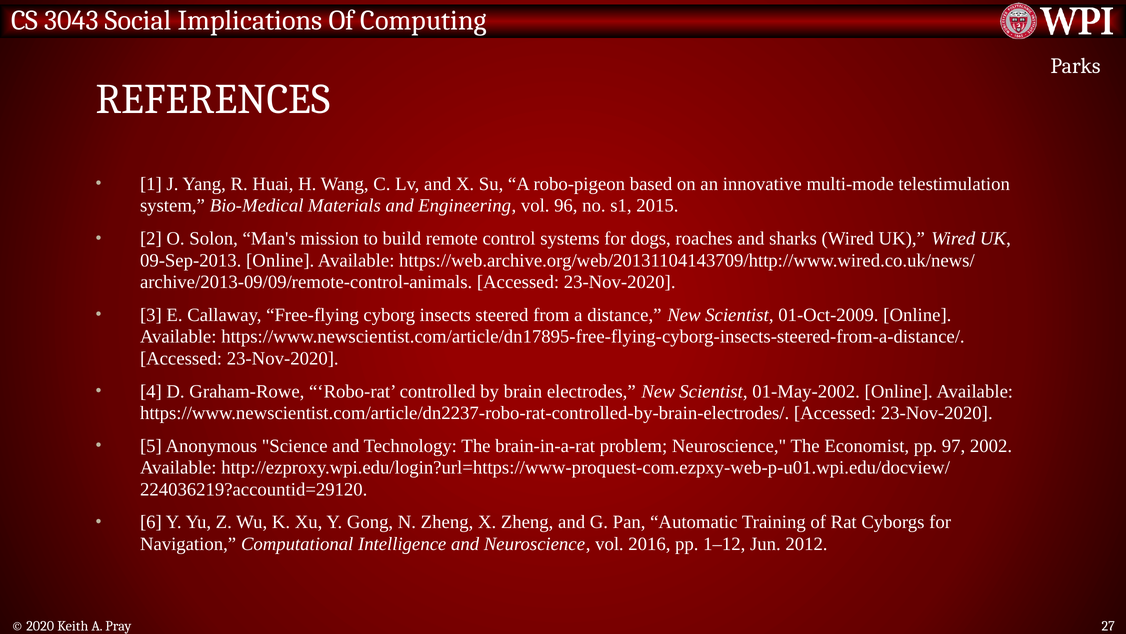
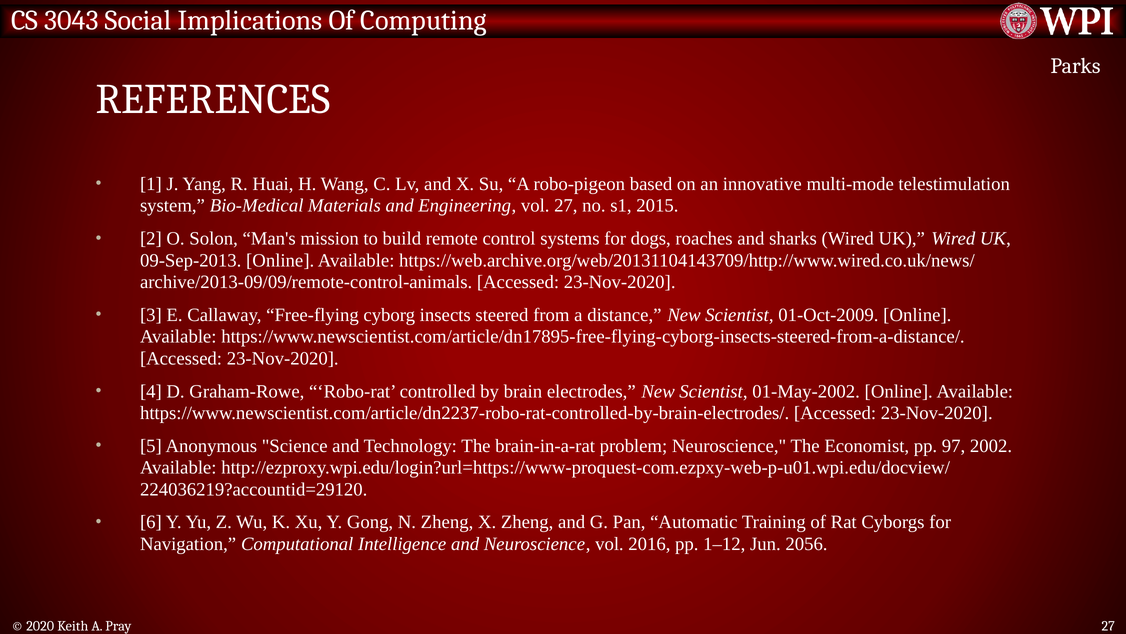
vol 96: 96 -> 27
2012: 2012 -> 2056
